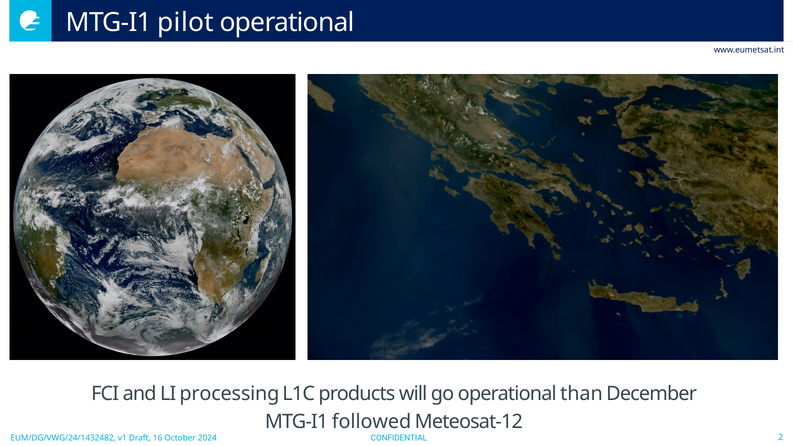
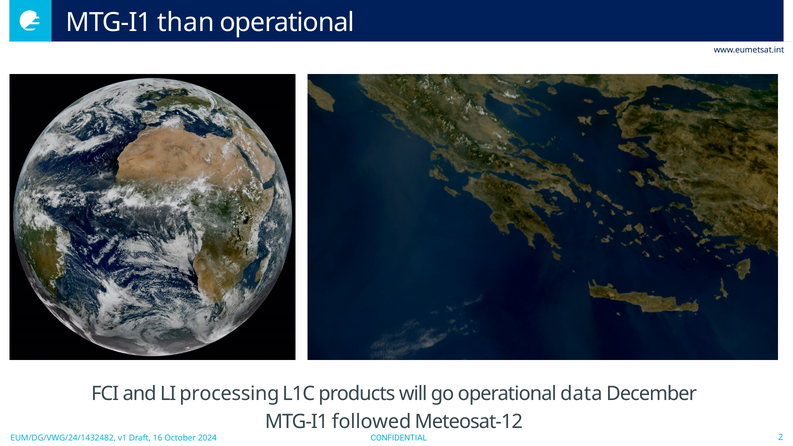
pilot: pilot -> than
than: than -> data
